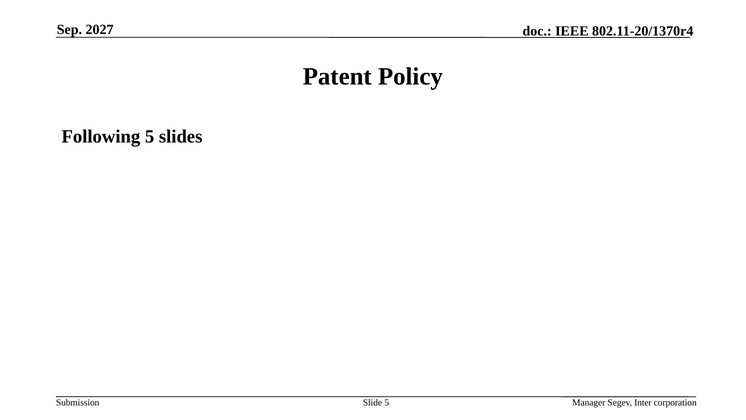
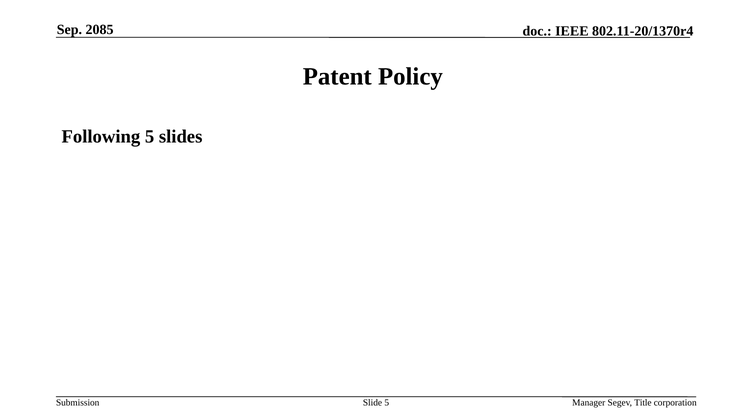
2027: 2027 -> 2085
Inter: Inter -> Title
